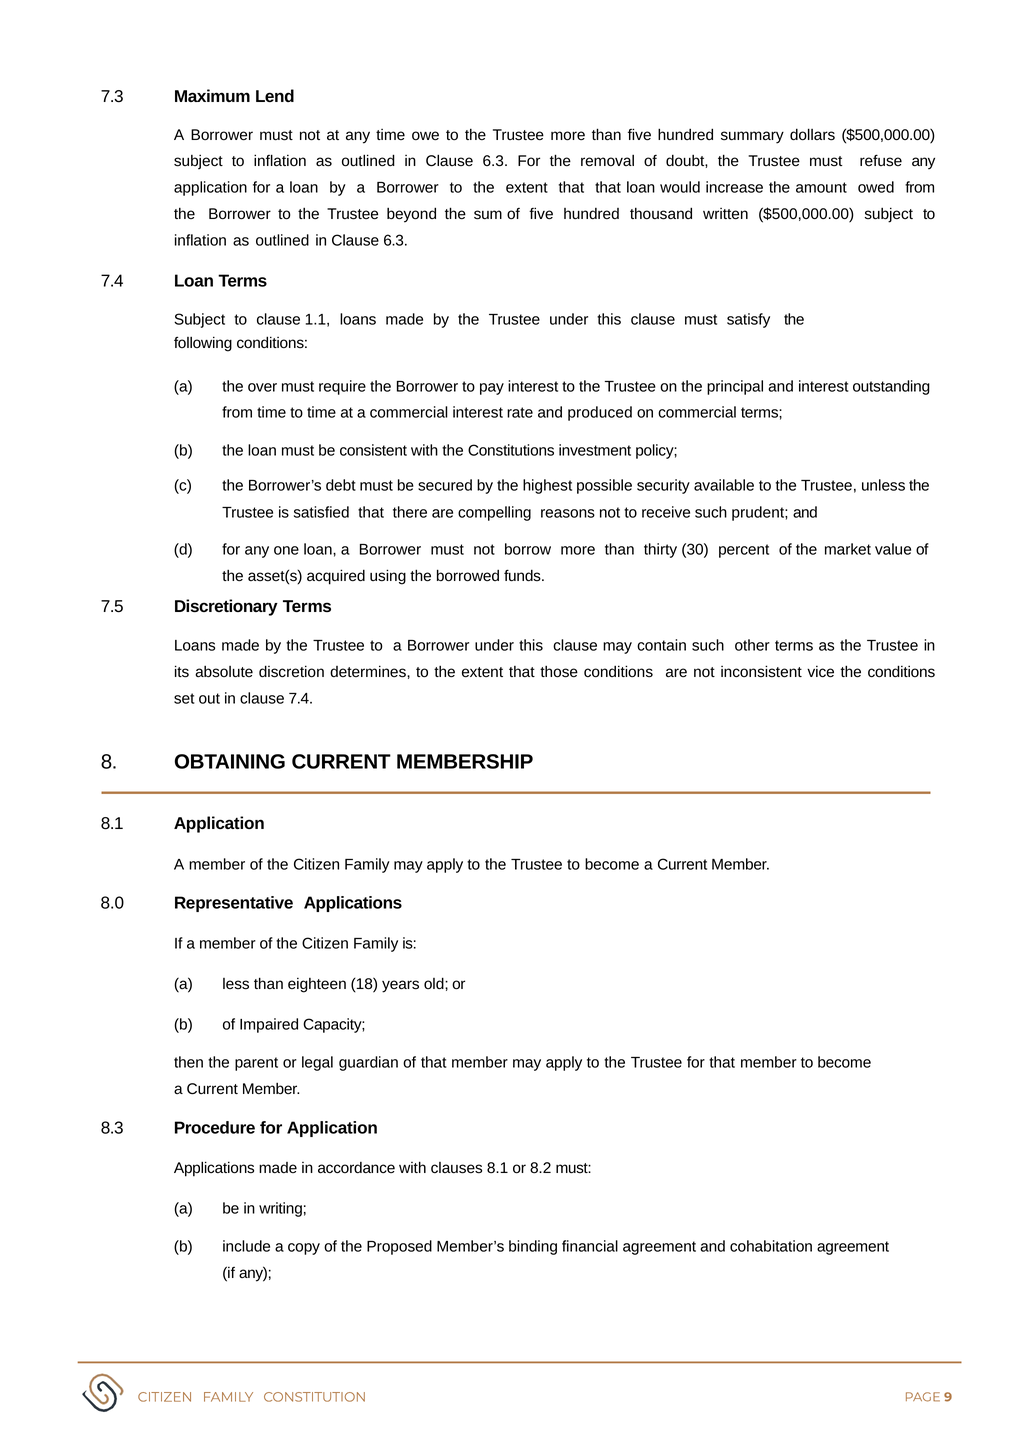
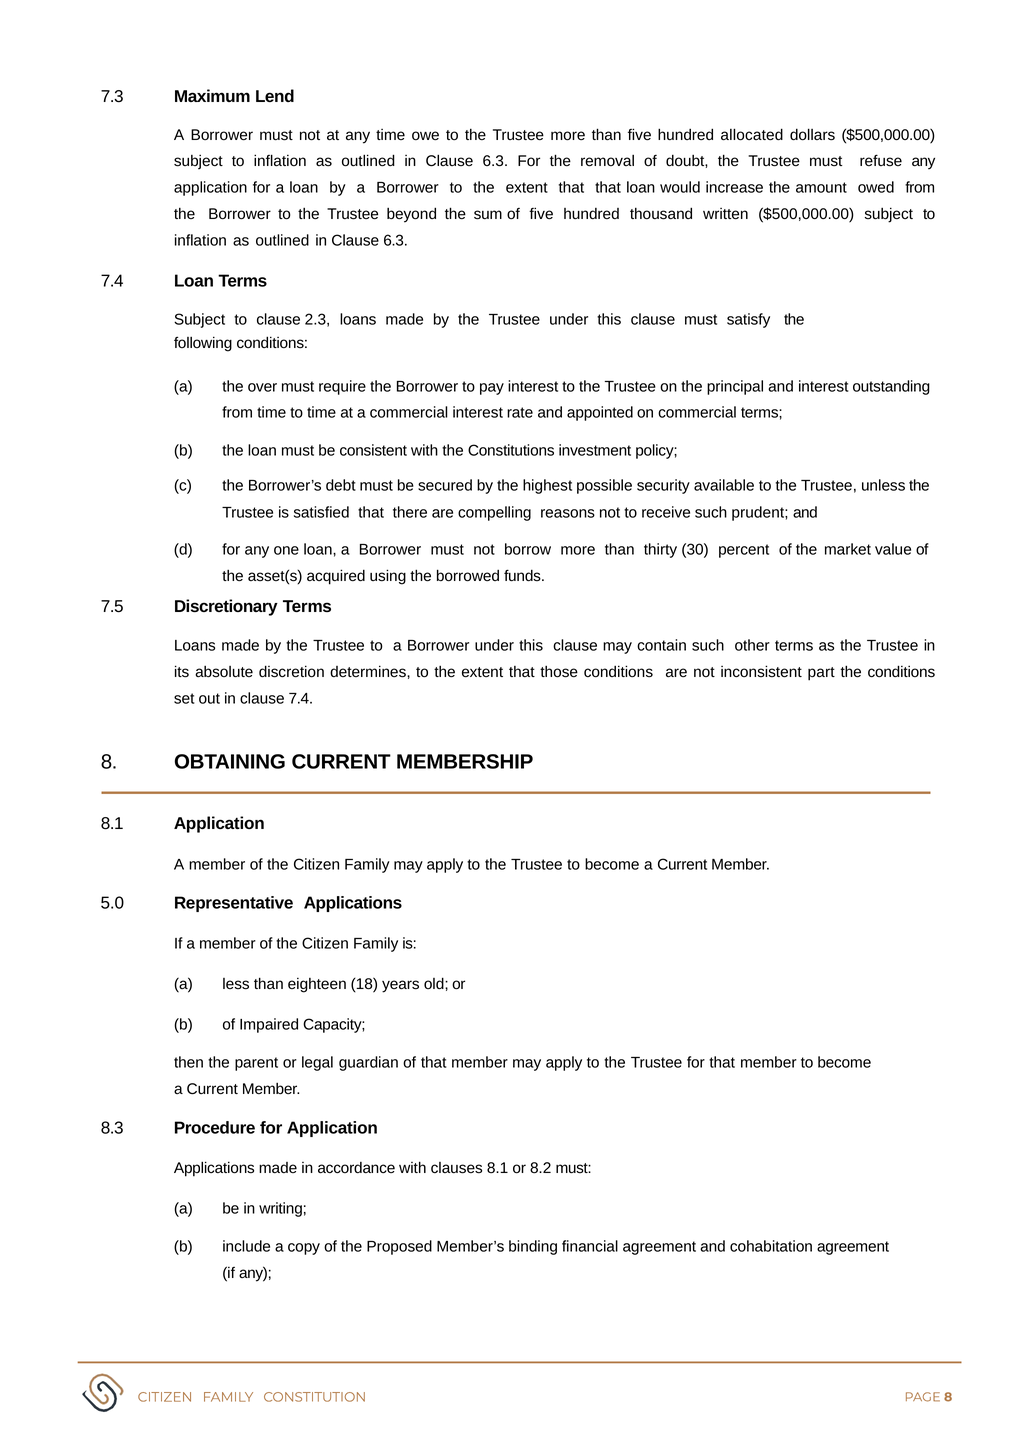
summary: summary -> allocated
1.1: 1.1 -> 2.3
produced: produced -> appointed
vice: vice -> part
8.0: 8.0 -> 5.0
PAGE 9: 9 -> 8
